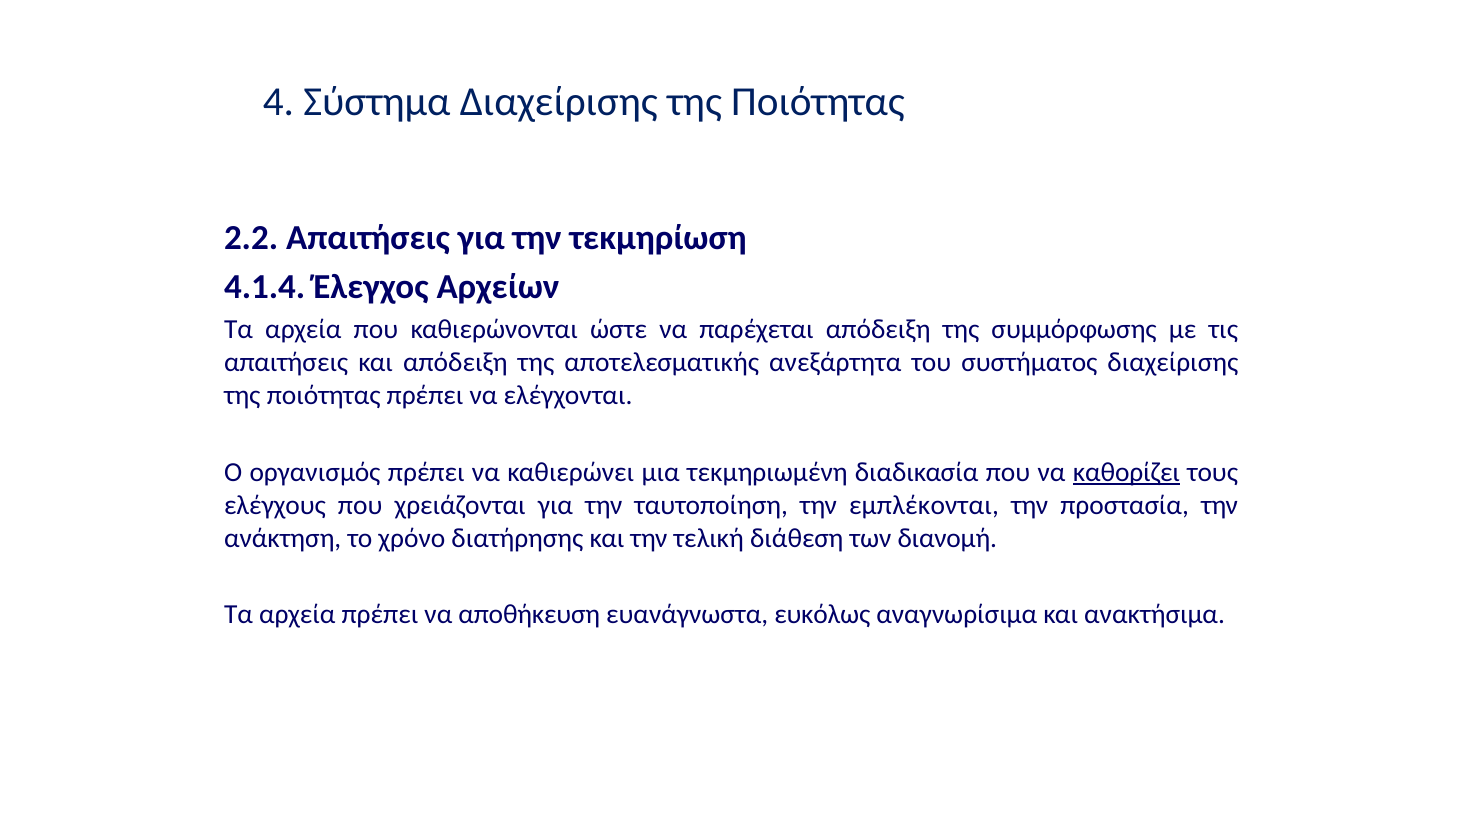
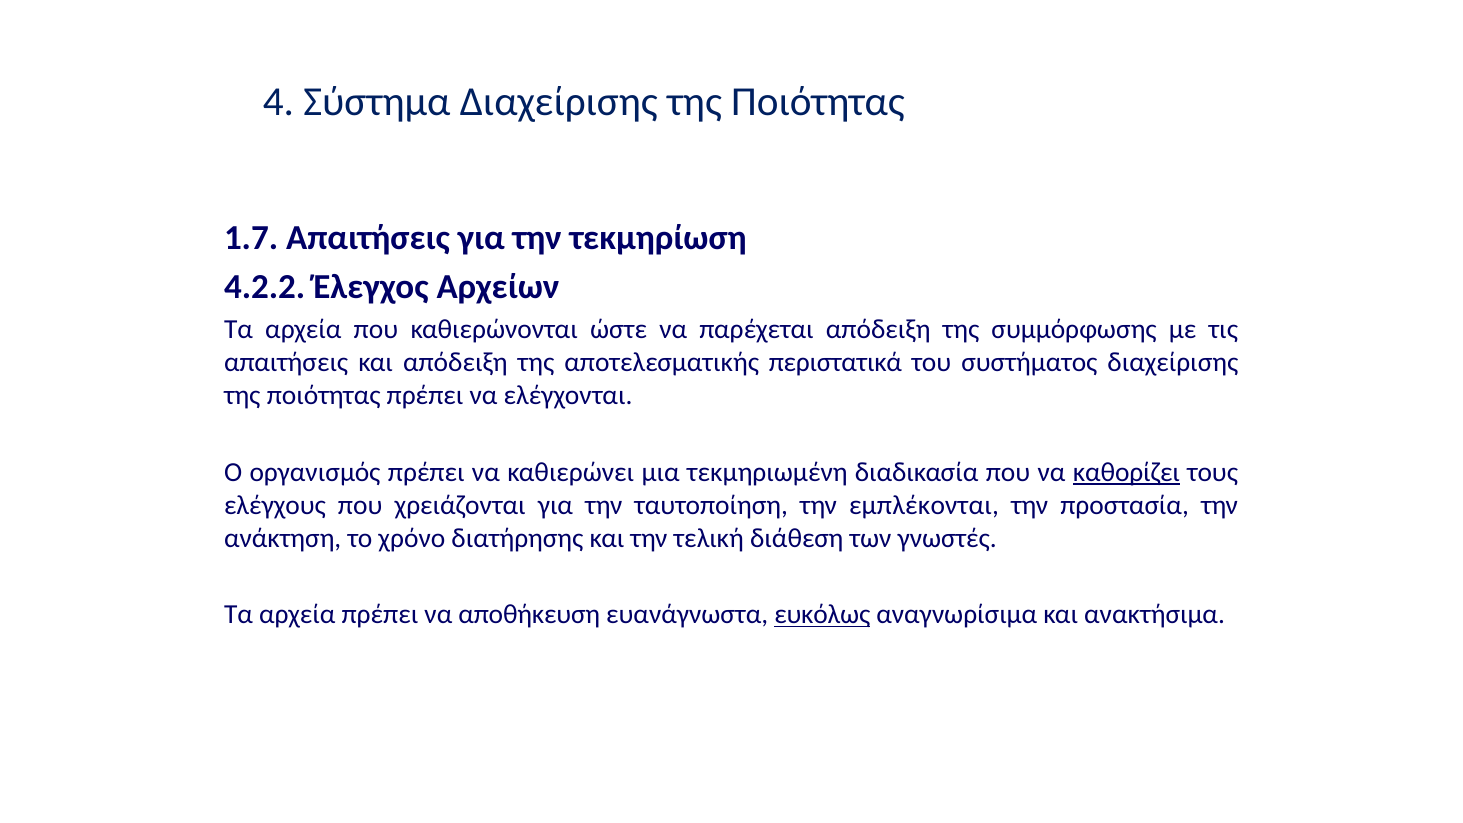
2.2: 2.2 -> 1.7
4.1.4: 4.1.4 -> 4.2.2
ανεξάρτητα: ανεξάρτητα -> περιστατικά
διανομή: διανομή -> γνωστές
ευκόλως underline: none -> present
